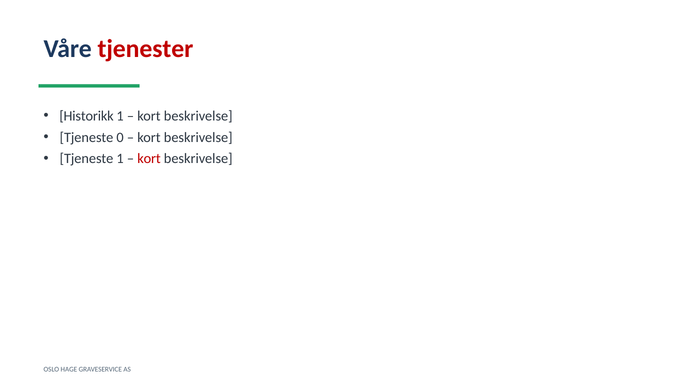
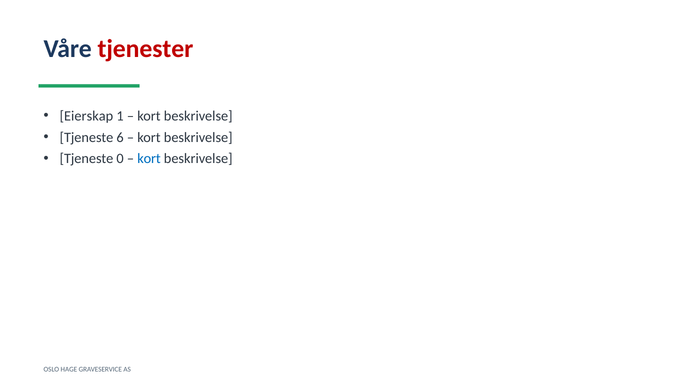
Historikk: Historikk -> Eierskap
0: 0 -> 6
Tjeneste 1: 1 -> 0
kort at (149, 159) colour: red -> blue
